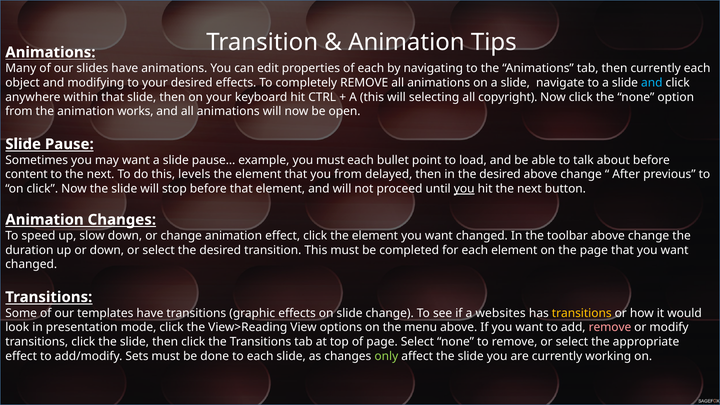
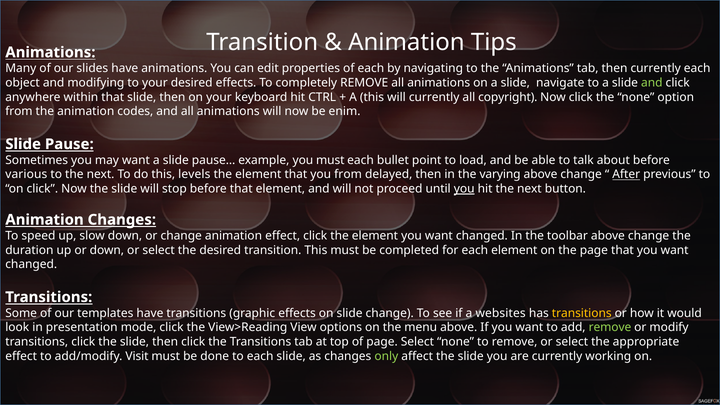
and at (652, 83) colour: light blue -> light green
will selecting: selecting -> currently
works: works -> codes
open: open -> enim
content: content -> various
in the desired: desired -> varying
After underline: none -> present
remove at (610, 327) colour: pink -> light green
Sets: Sets -> Visit
